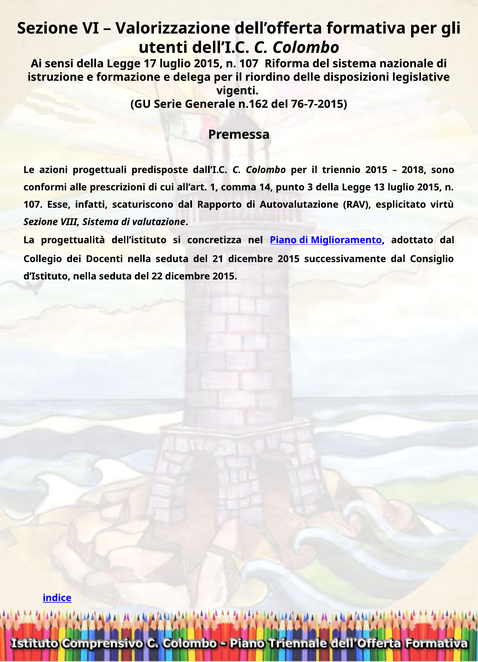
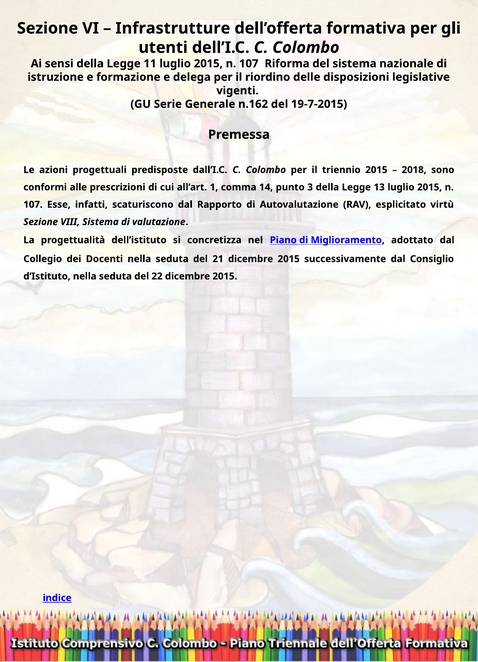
Valorizzazione: Valorizzazione -> Infrastrutture
17: 17 -> 11
76-7-2015: 76-7-2015 -> 19-7-2015
